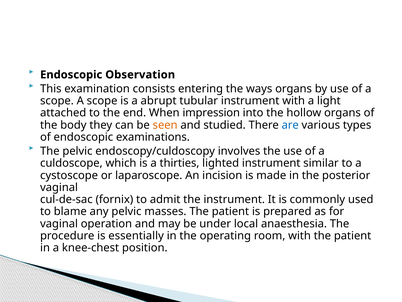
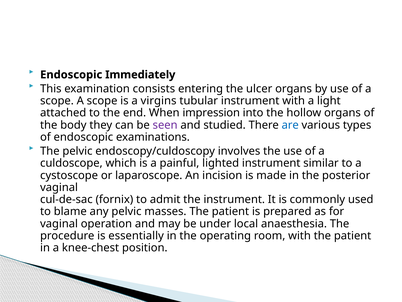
Observation: Observation -> Immediately
ways: ways -> ulcer
abrupt: abrupt -> virgins
seen colour: orange -> purple
thirties: thirties -> painful
